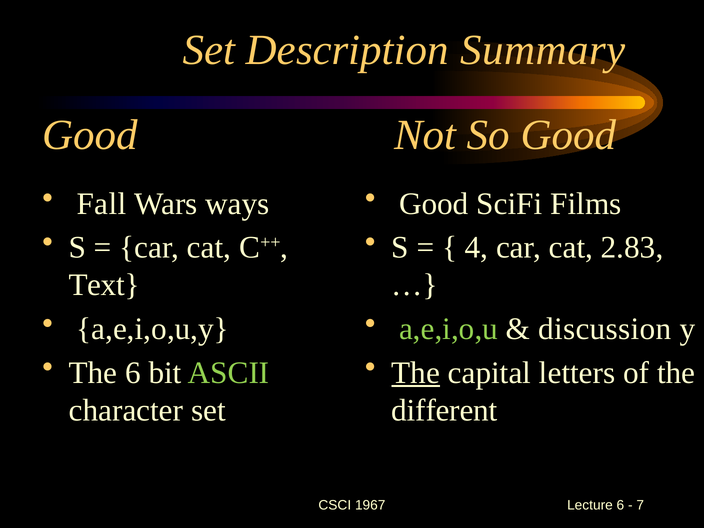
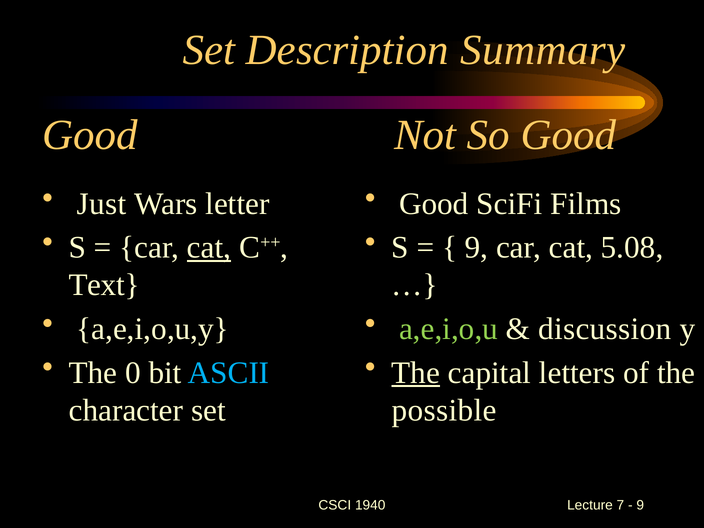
Fall: Fall -> Just
ways: ways -> letter
cat at (209, 248) underline: none -> present
4 at (477, 248): 4 -> 9
2.83: 2.83 -> 5.08
The 6: 6 -> 0
ASCII colour: light green -> light blue
different: different -> possible
1967: 1967 -> 1940
Lecture 6: 6 -> 7
7 at (640, 505): 7 -> 9
